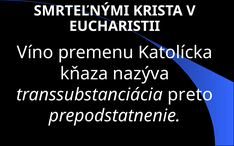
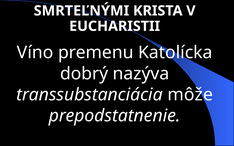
kňaza: kňaza -> dobrý
preto: preto -> môže
